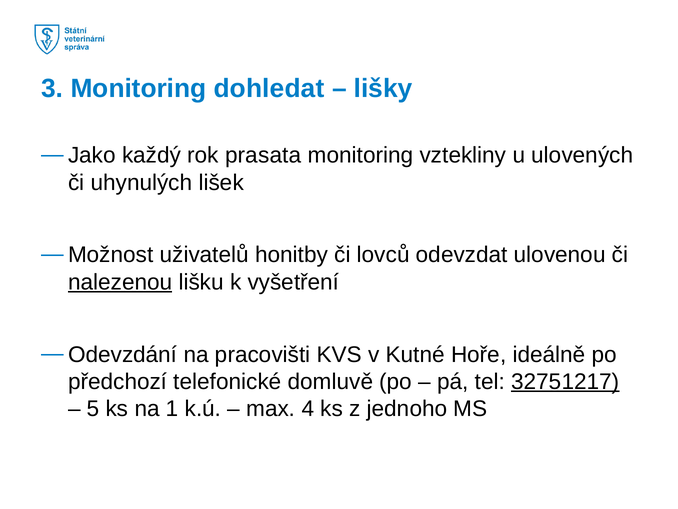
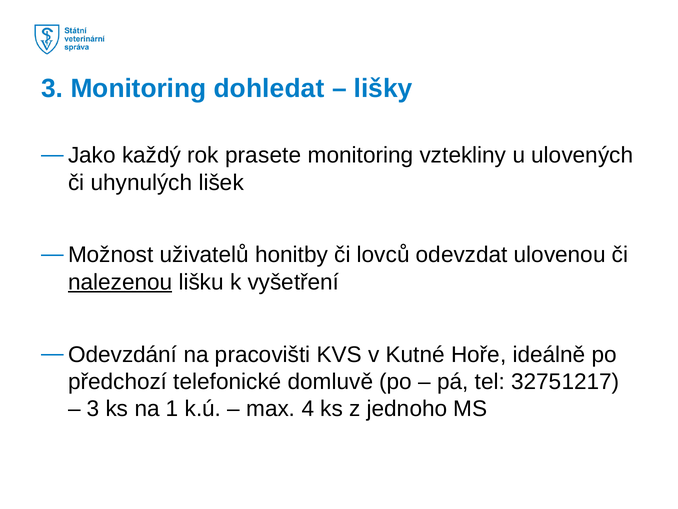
prasata: prasata -> prasete
32751217 underline: present -> none
5 at (93, 408): 5 -> 3
